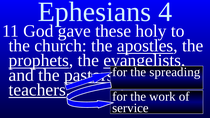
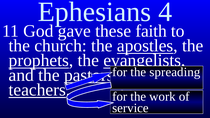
holy: holy -> faith
